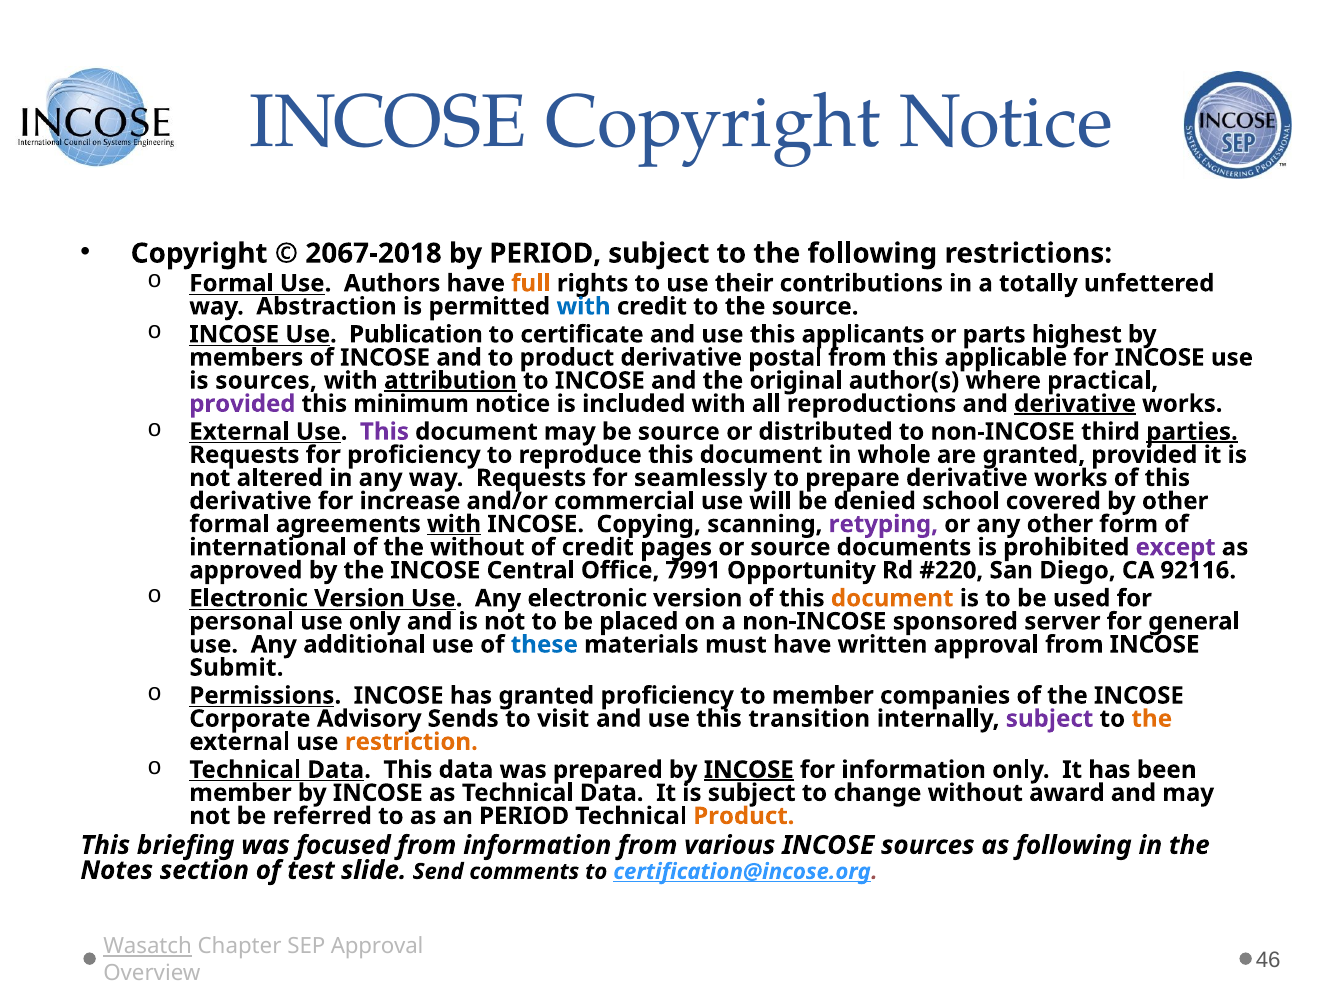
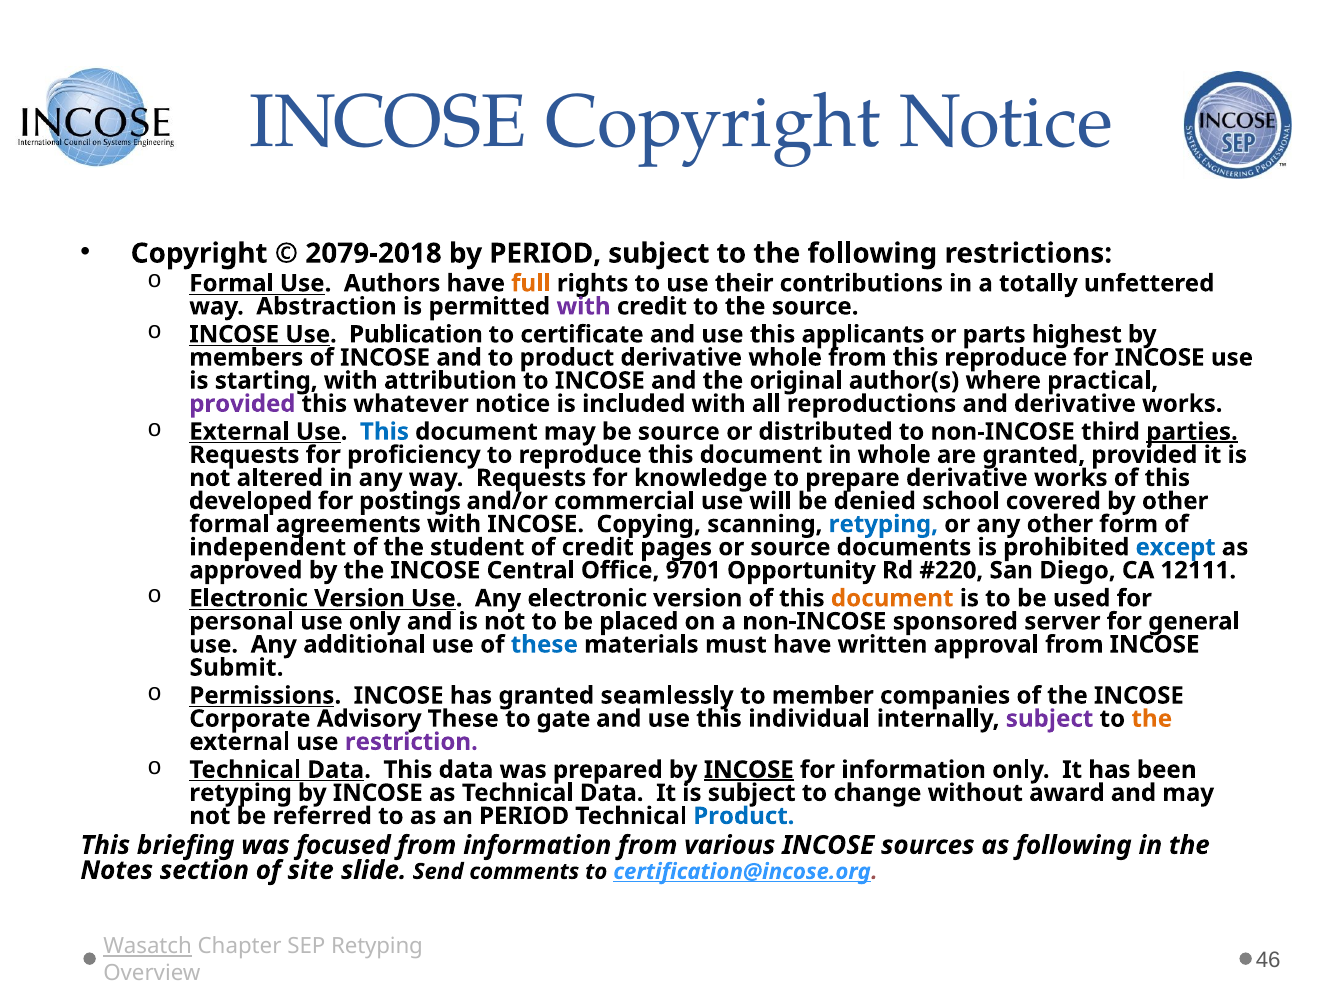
2067-2018: 2067-2018 -> 2079-2018
with at (584, 306) colour: blue -> purple
derivative postal: postal -> whole
this applicable: applicable -> reproduce
is sources: sources -> starting
attribution underline: present -> none
minimum: minimum -> whatever
derivative at (1075, 404) underline: present -> none
This at (384, 432) colour: purple -> blue
seamlessly: seamlessly -> knowledge
derivative at (250, 501): derivative -> developed
increase: increase -> postings
with at (454, 524) underline: present -> none
retyping at (883, 524) colour: purple -> blue
international: international -> independent
the without: without -> student
except colour: purple -> blue
7991: 7991 -> 9701
92116: 92116 -> 12111
granted proficiency: proficiency -> seamlessly
Advisory Sends: Sends -> These
visit: visit -> gate
transition: transition -> individual
restriction colour: orange -> purple
member at (240, 793): member -> retyping
Product at (744, 816) colour: orange -> blue
test: test -> site
SEP Approval: Approval -> Retyping
